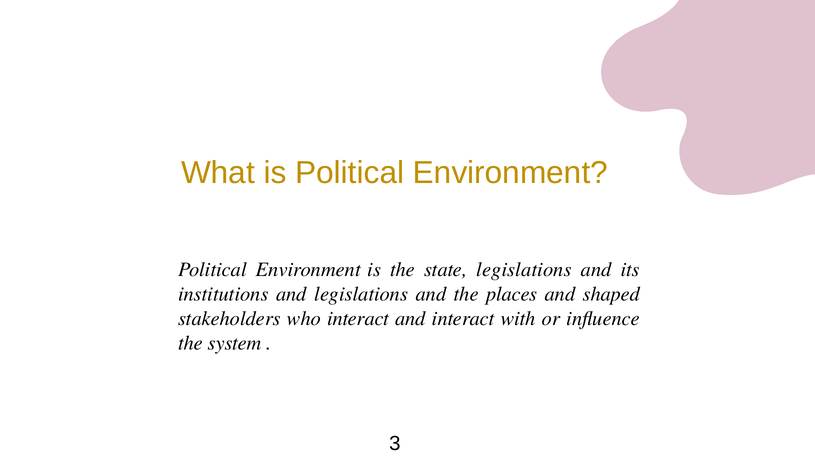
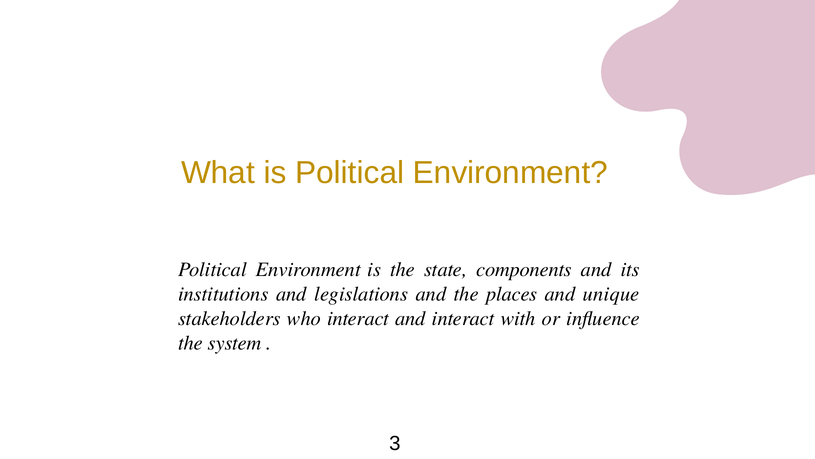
state legislations: legislations -> components
shaped: shaped -> unique
